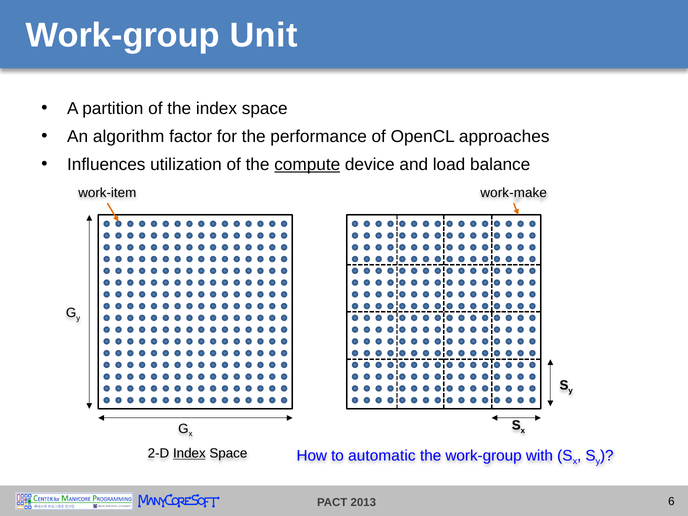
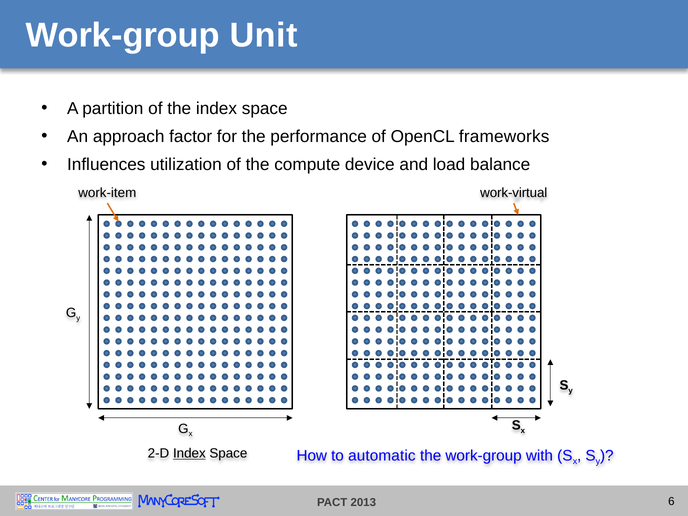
algorithm: algorithm -> approach
approaches: approaches -> frameworks
compute underline: present -> none
work-make: work-make -> work-virtual
